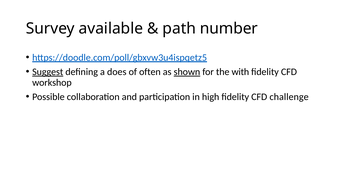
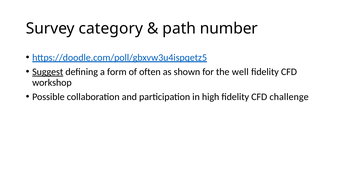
available: available -> category
does: does -> form
shown underline: present -> none
with: with -> well
